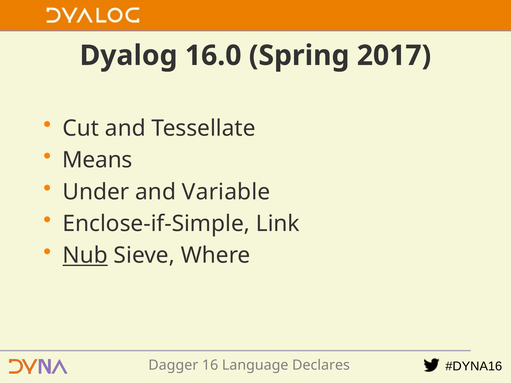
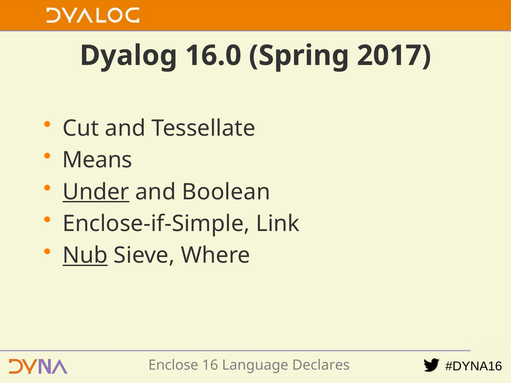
Under underline: none -> present
Variable: Variable -> Boolean
Dagger: Dagger -> Enclose
